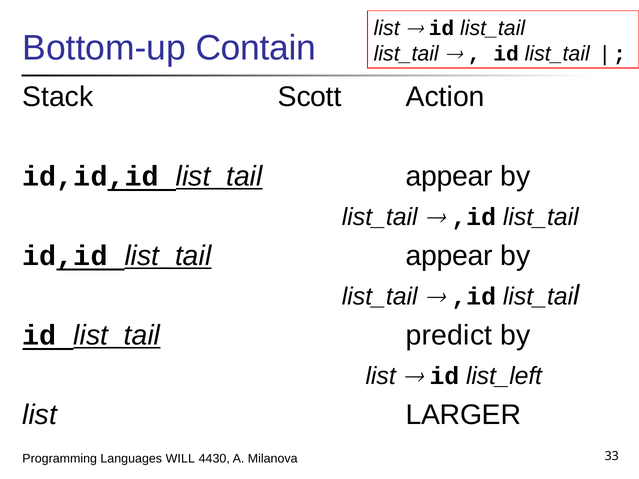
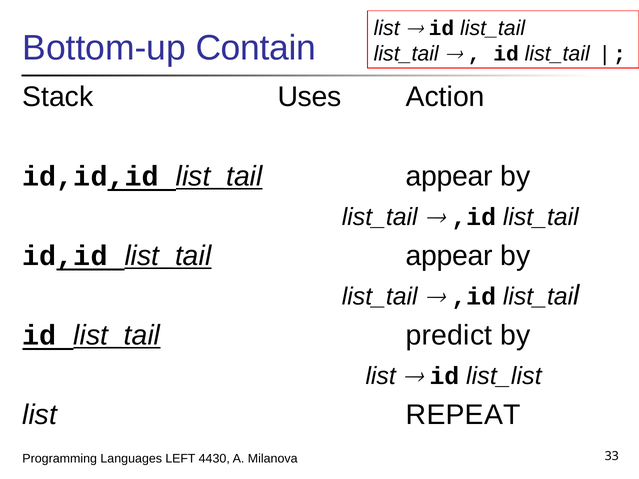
Scott: Scott -> Uses
list_left: list_left -> list_list
LARGER: LARGER -> REPEAT
WILL: WILL -> LEFT
